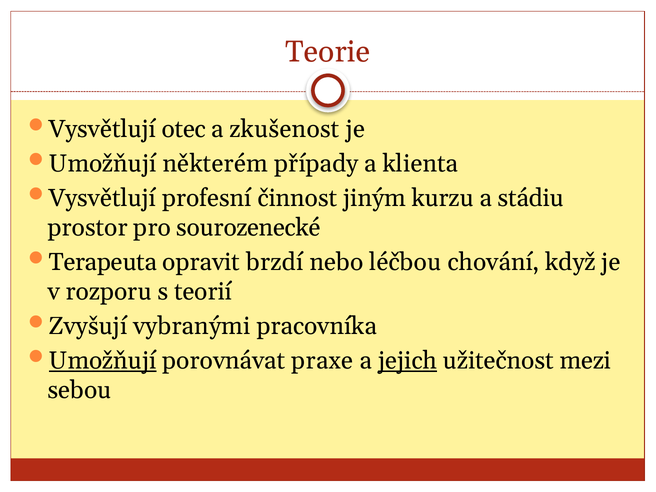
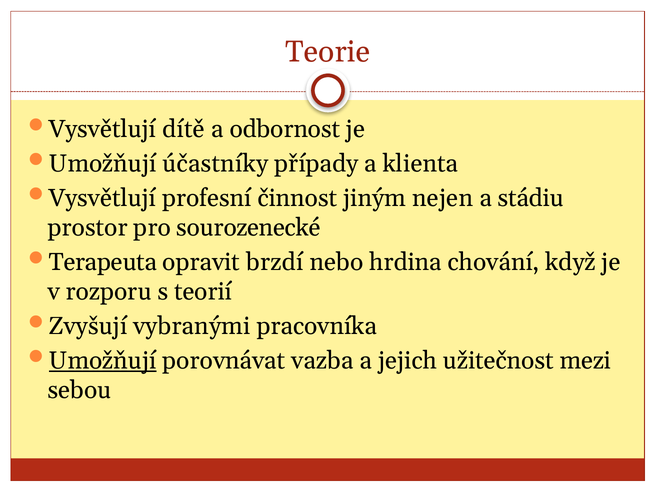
otec: otec -> dítě
zkušenost: zkušenost -> odbornost
některém: některém -> účastníky
kurzu: kurzu -> nejen
léčbou: léčbou -> hrdina
praxe: praxe -> vazba
jejich underline: present -> none
